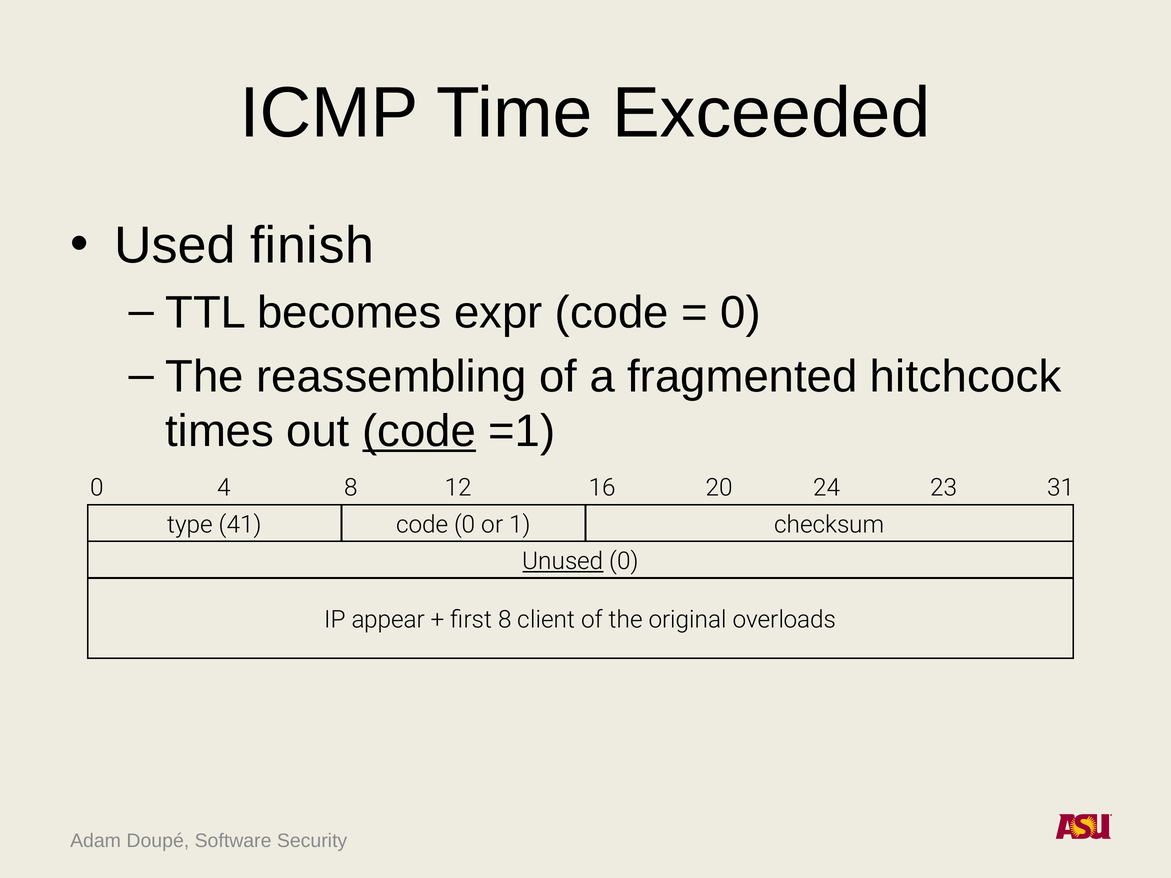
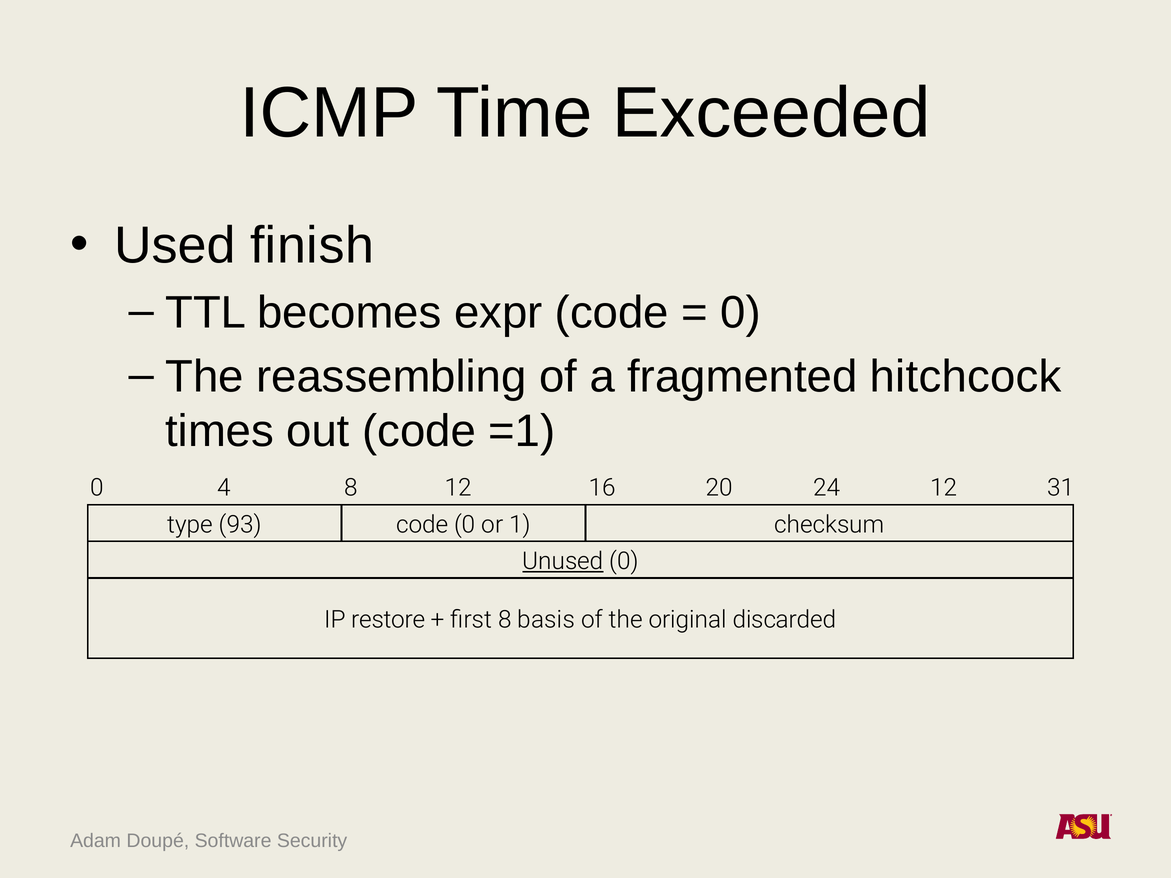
code at (419, 431) underline: present -> none
24 23: 23 -> 12
41: 41 -> 93
appear: appear -> restore
client: client -> basis
overloads: overloads -> discarded
